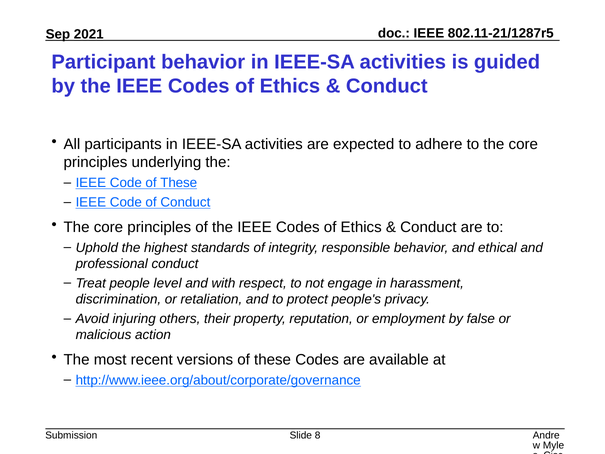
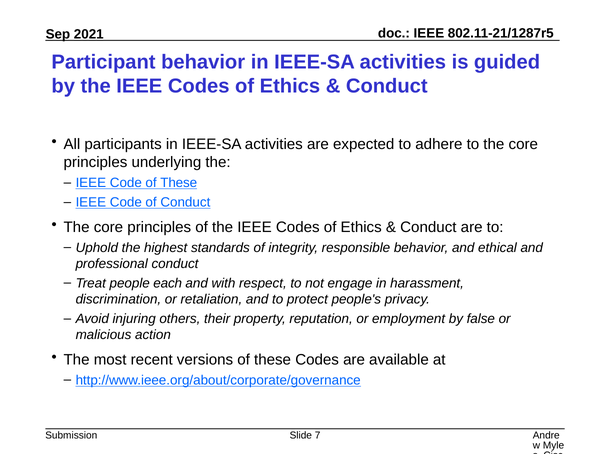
level: level -> each
8: 8 -> 7
